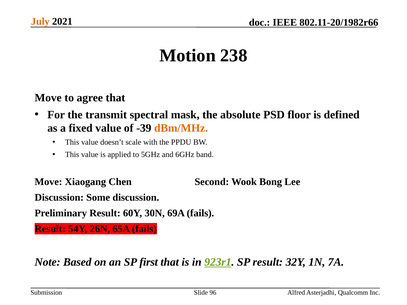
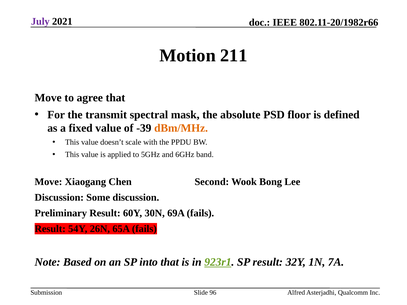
July colour: orange -> purple
238: 238 -> 211
first: first -> into
